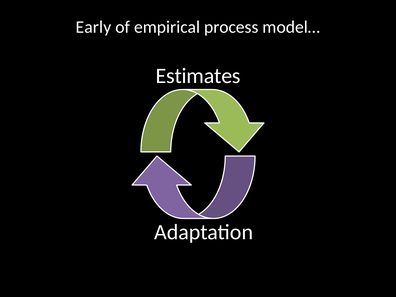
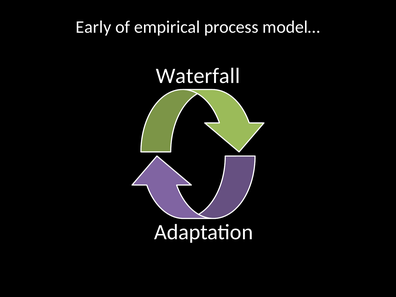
Estimates: Estimates -> Waterfall
